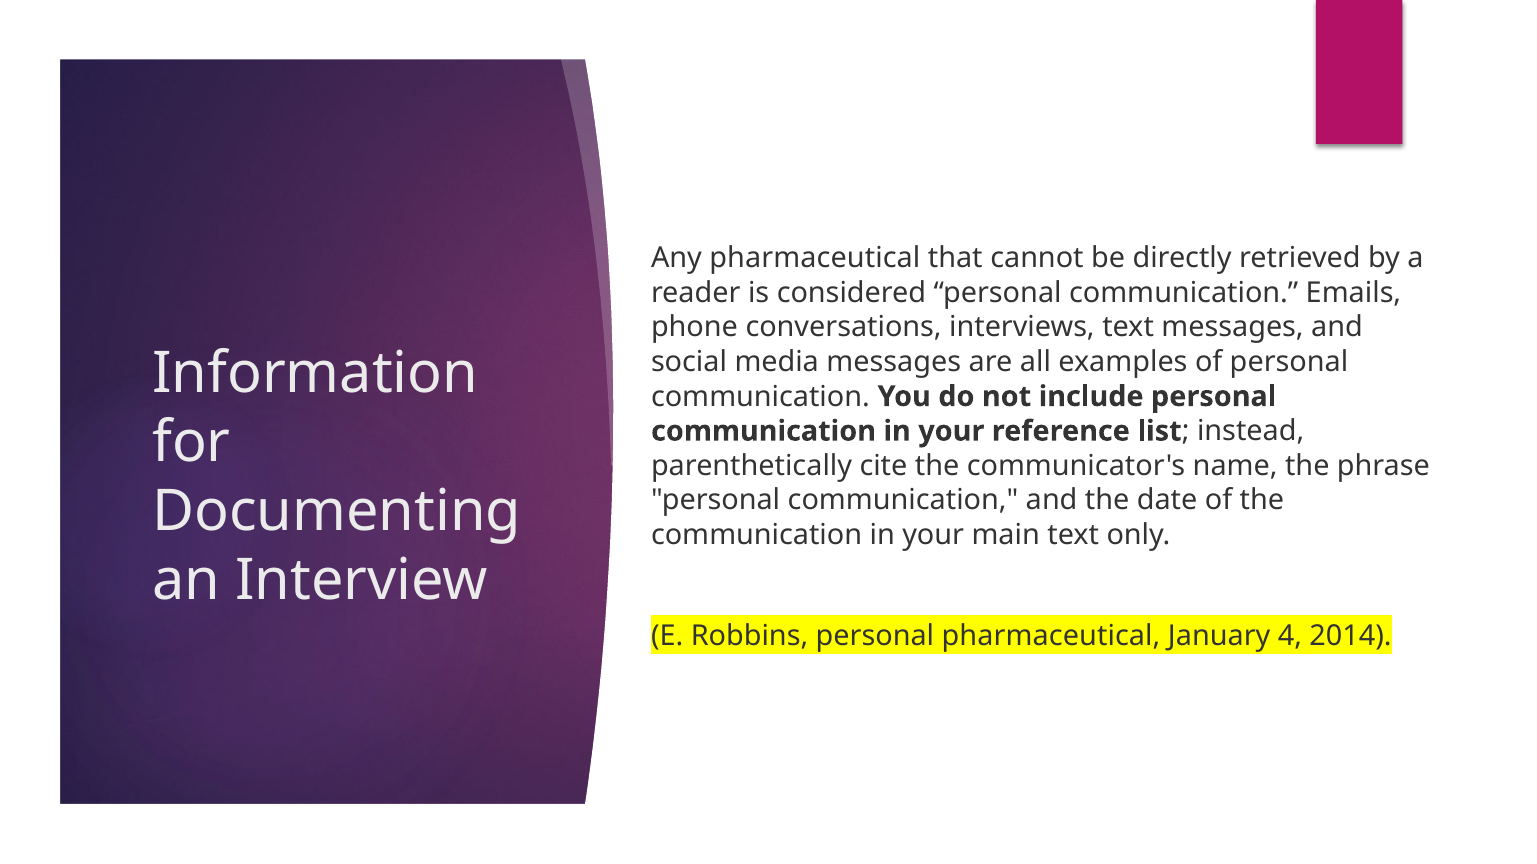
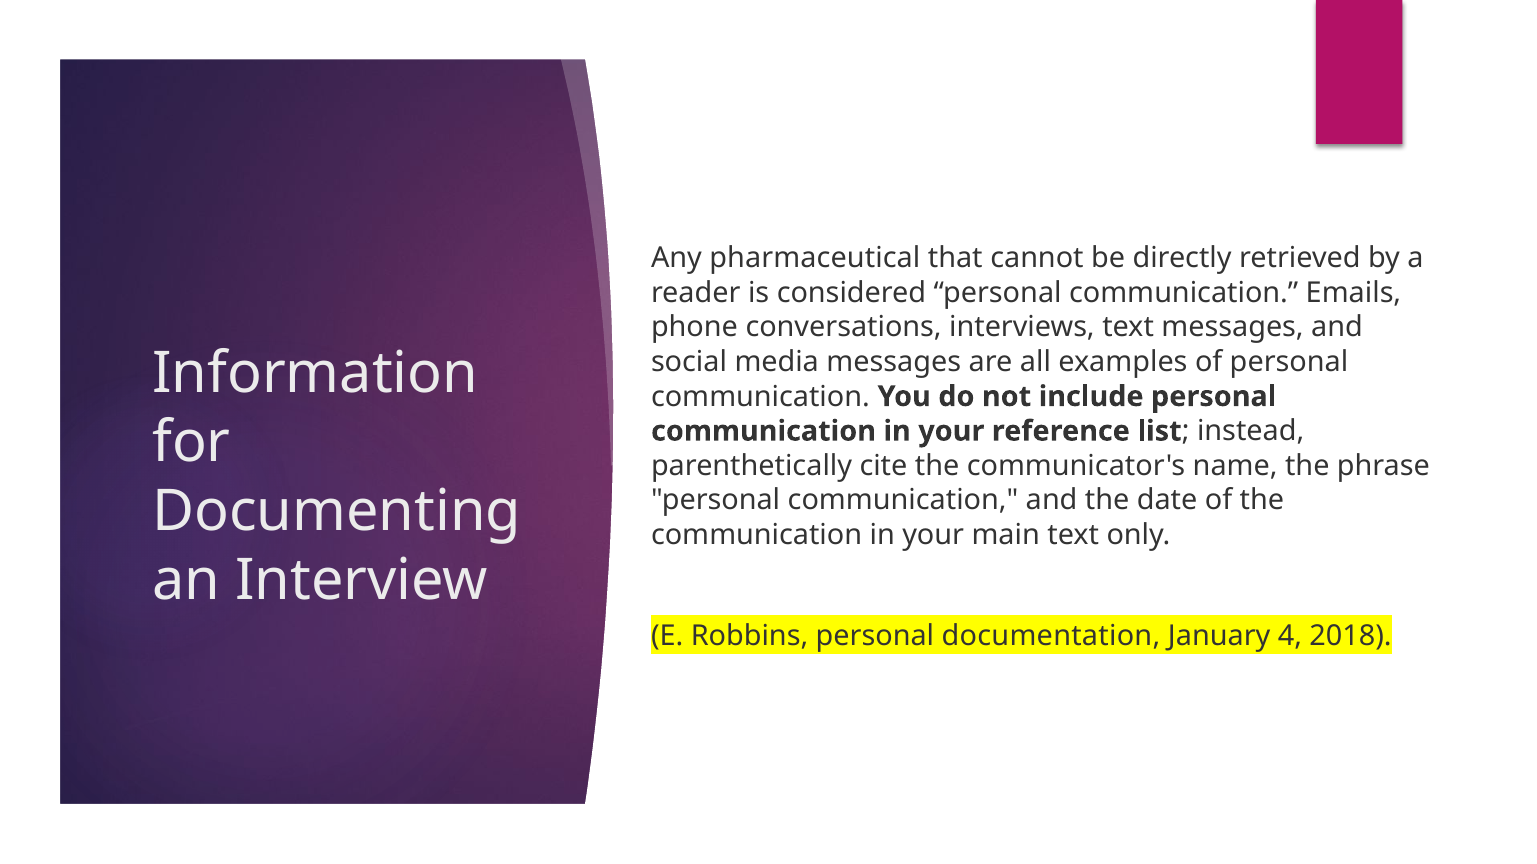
personal pharmaceutical: pharmaceutical -> documentation
2014: 2014 -> 2018
